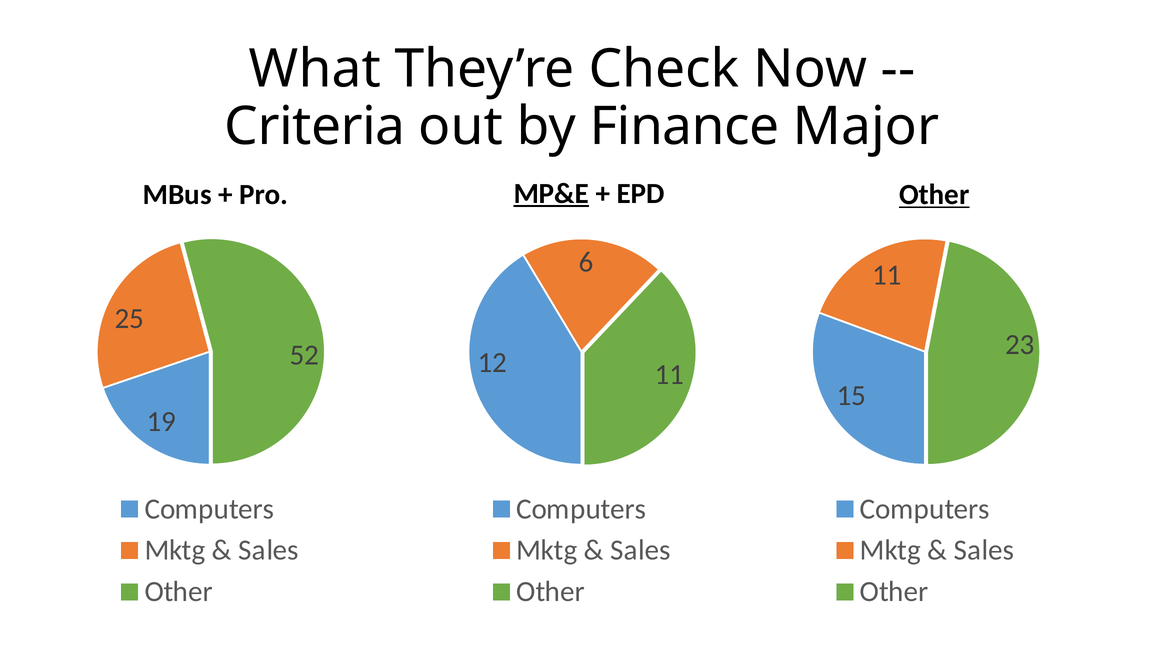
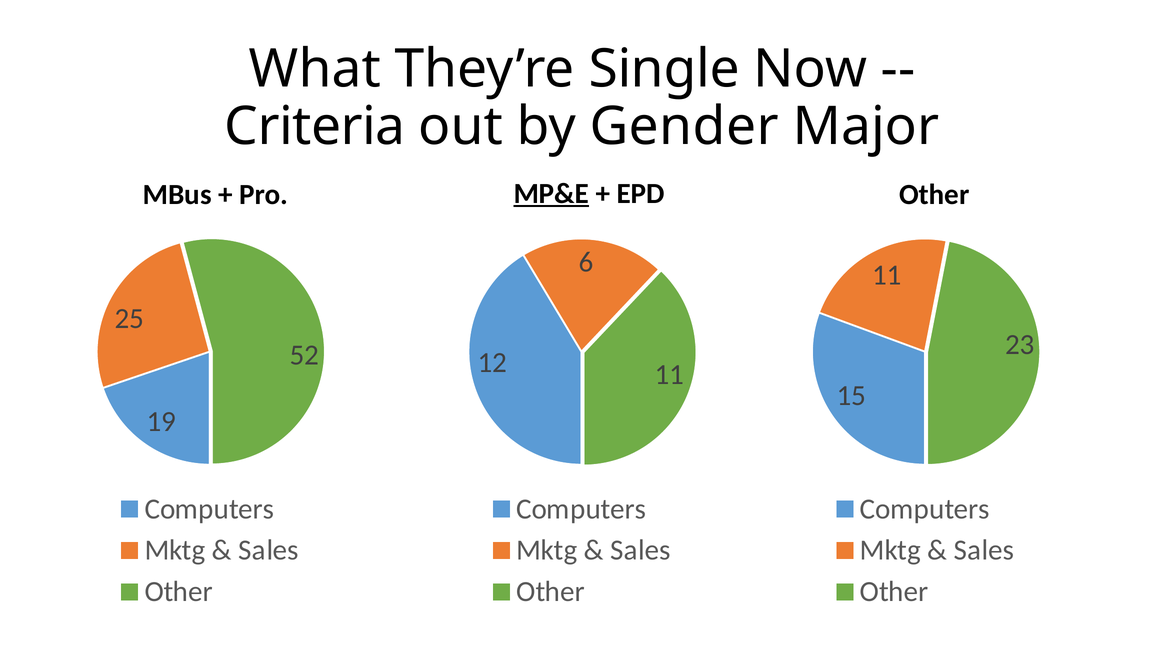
Check: Check -> Single
Finance: Finance -> Gender
Other at (934, 195) underline: present -> none
